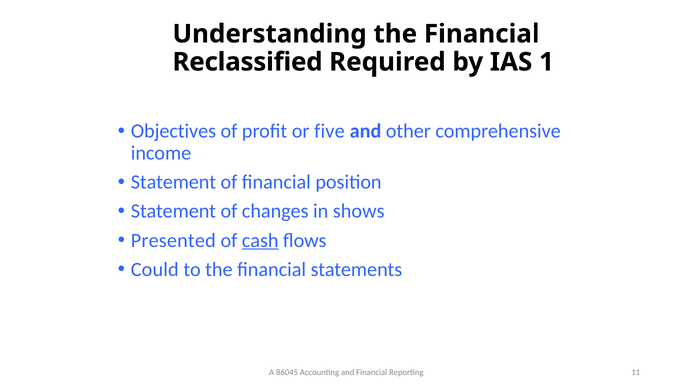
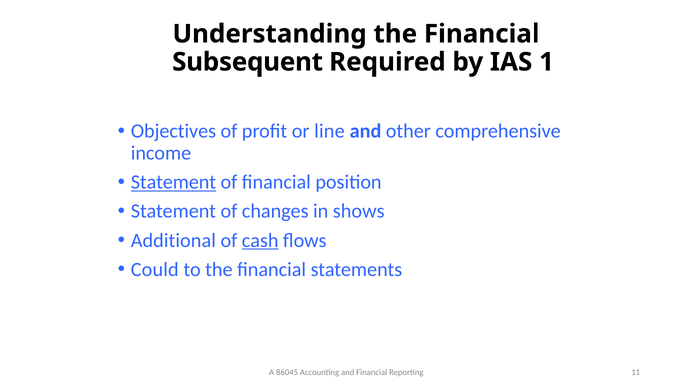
Reclassified: Reclassified -> Subsequent
five: five -> line
Statement at (173, 182) underline: none -> present
Presented: Presented -> Additional
